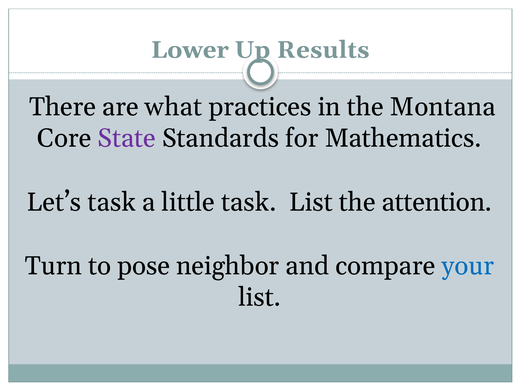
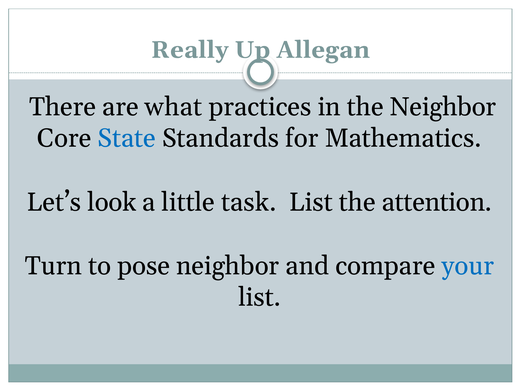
Lower: Lower -> Really
Results: Results -> Allegan
the Montana: Montana -> Neighbor
State colour: purple -> blue
Let’s task: task -> look
